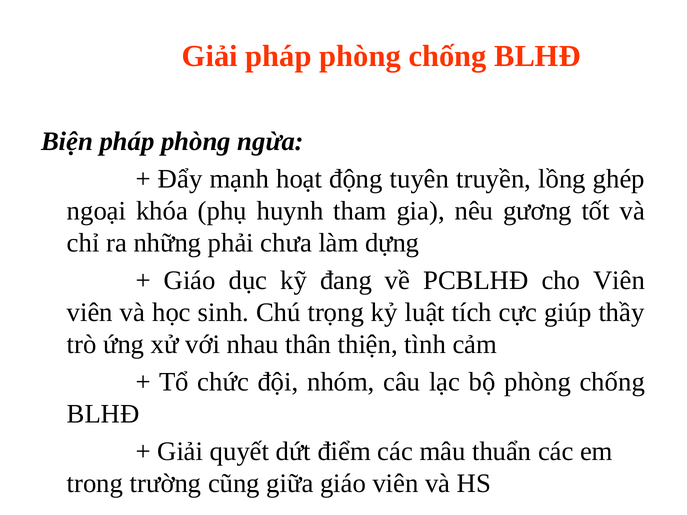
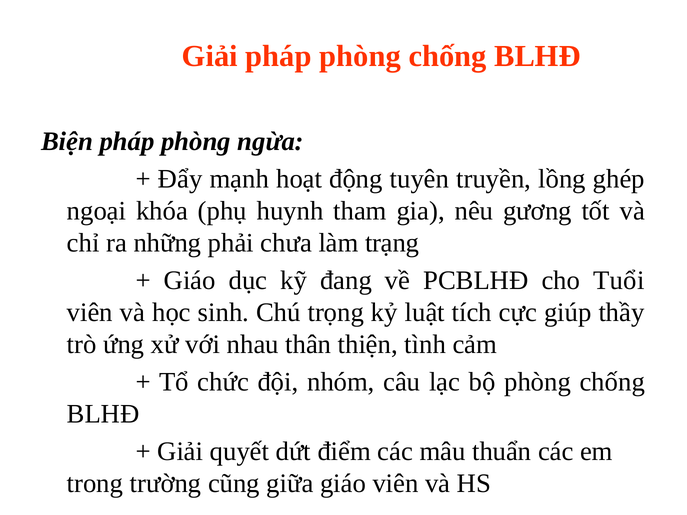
dựng: dựng -> trạng
cho Viên: Viên -> Tuổi
